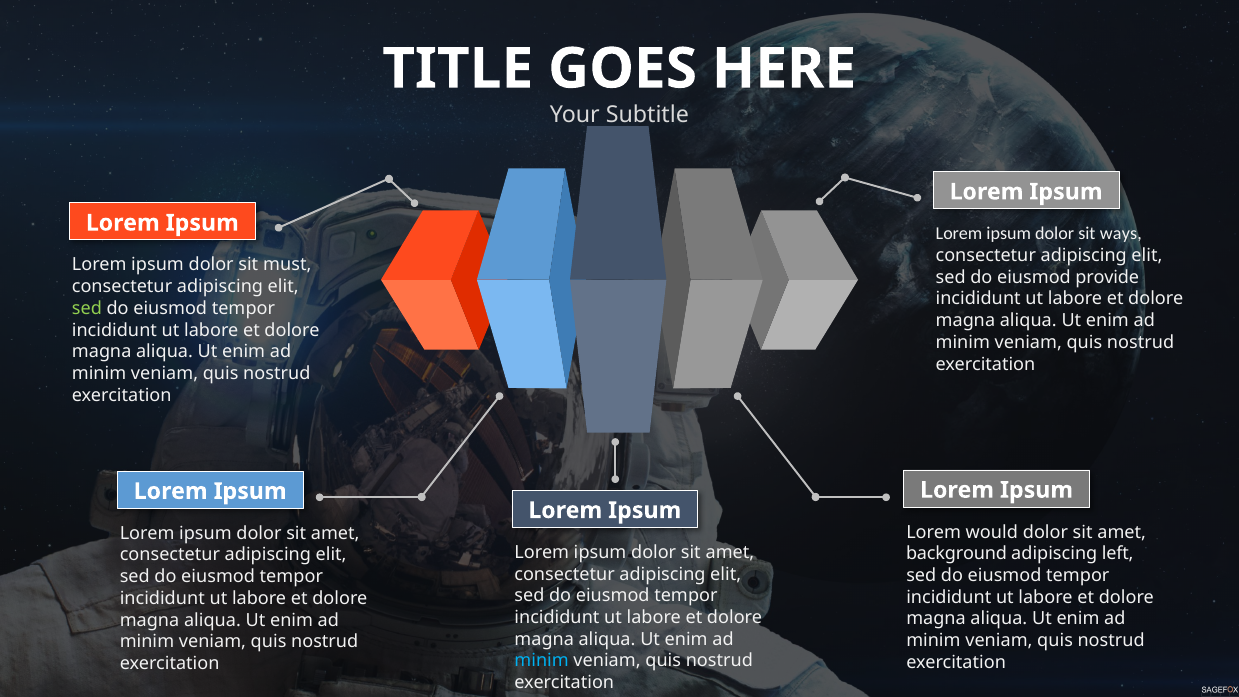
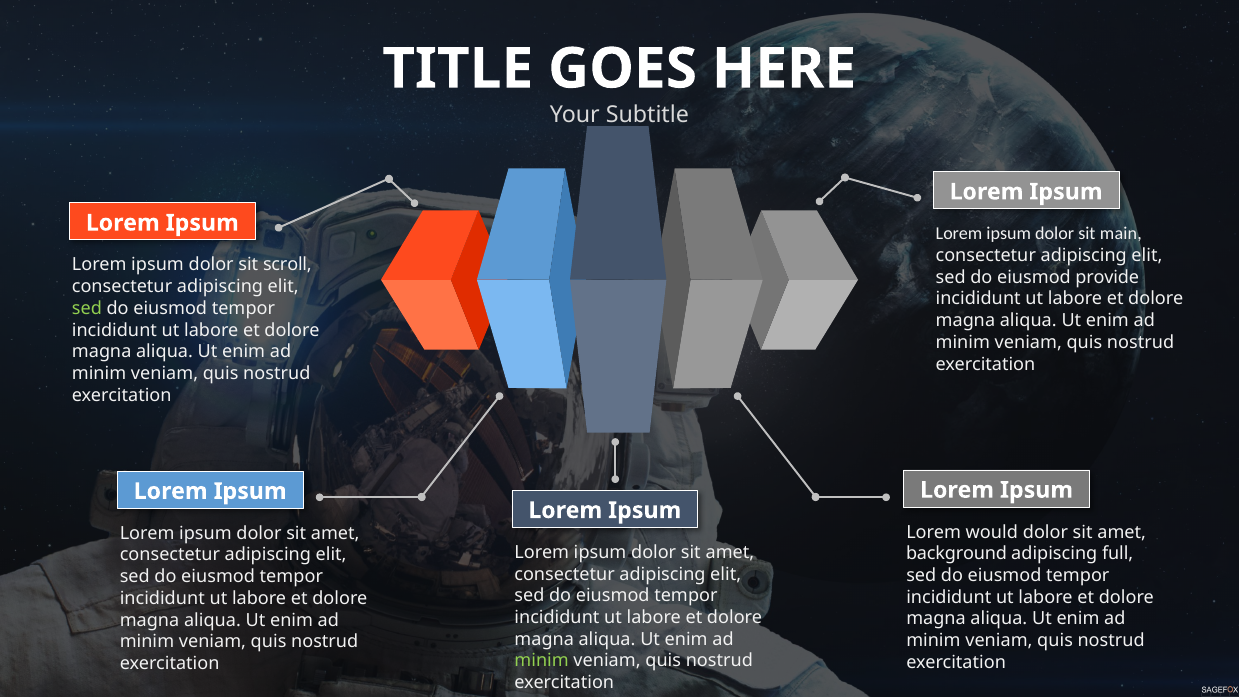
ways: ways -> main
must: must -> scroll
left: left -> full
minim at (542, 661) colour: light blue -> light green
